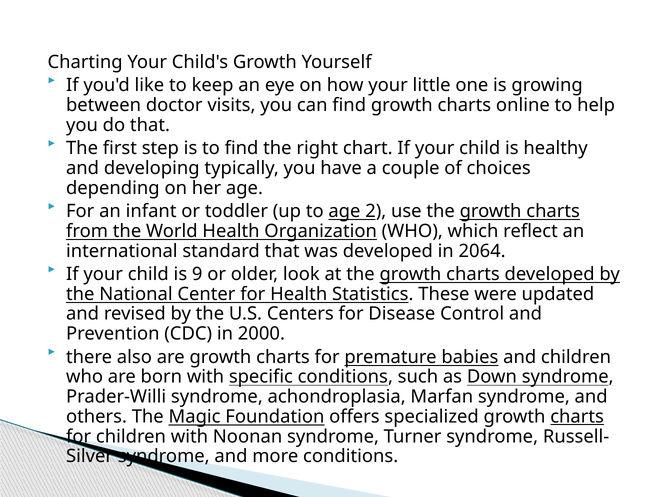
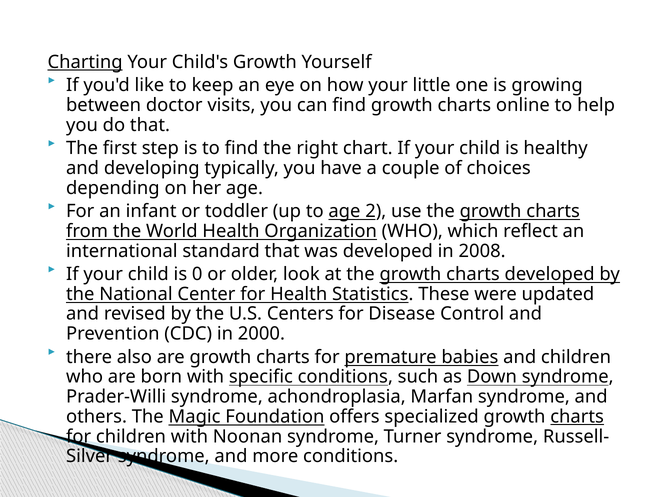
Charting underline: none -> present
2064: 2064 -> 2008
9: 9 -> 0
